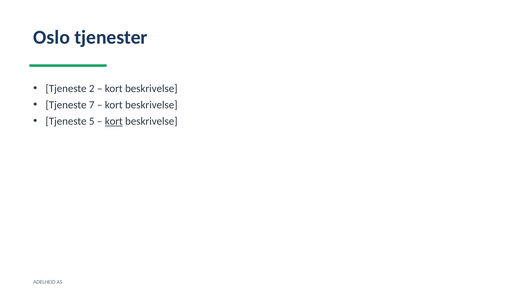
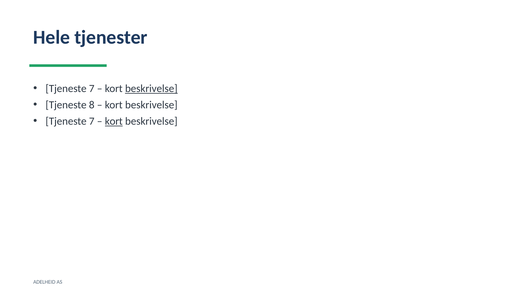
Oslo: Oslo -> Hele
2 at (92, 89): 2 -> 7
beskrivelse at (151, 89) underline: none -> present
7: 7 -> 8
5 at (92, 121): 5 -> 7
